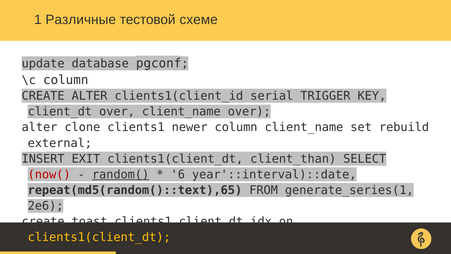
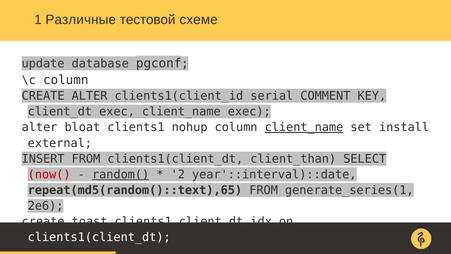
TRIGGER: TRIGGER -> COMMENT
client_dt over: over -> exec
client_name over: over -> exec
clone: clone -> bloat
newer: newer -> nohup
client_name at (304, 127) underline: none -> present
rebuild: rebuild -> install
INSERT EXIT: EXIT -> FROM
6: 6 -> 2
clients1(client_dt at (99, 237) colour: yellow -> white
